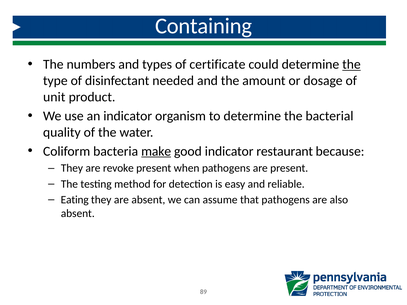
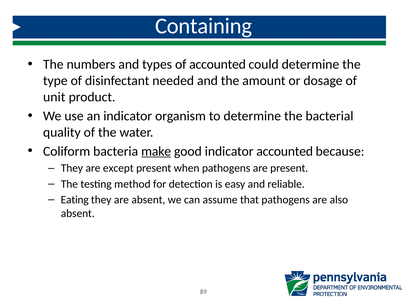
of certificate: certificate -> accounted
the at (351, 65) underline: present -> none
indicator restaurant: restaurant -> accounted
revoke: revoke -> except
